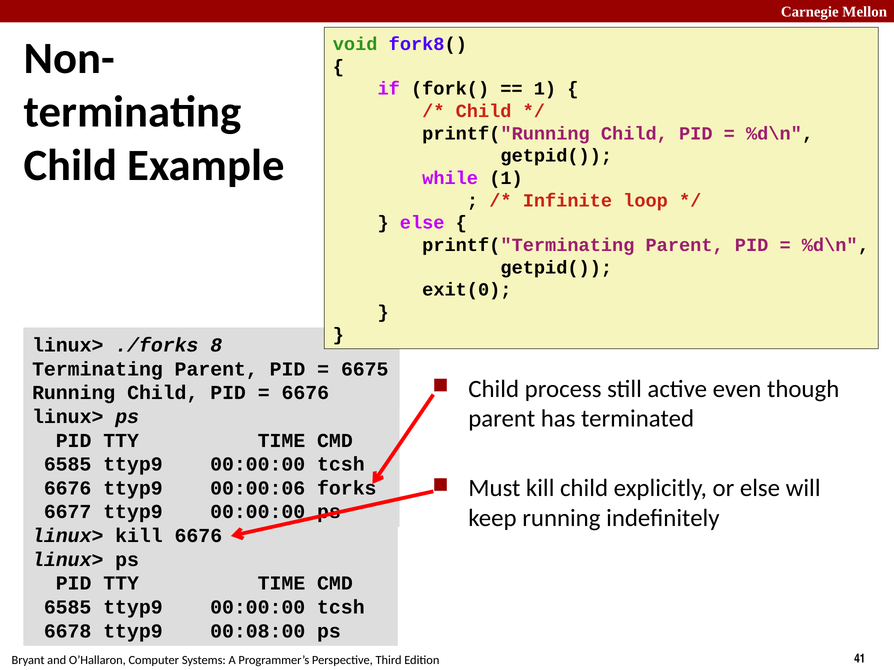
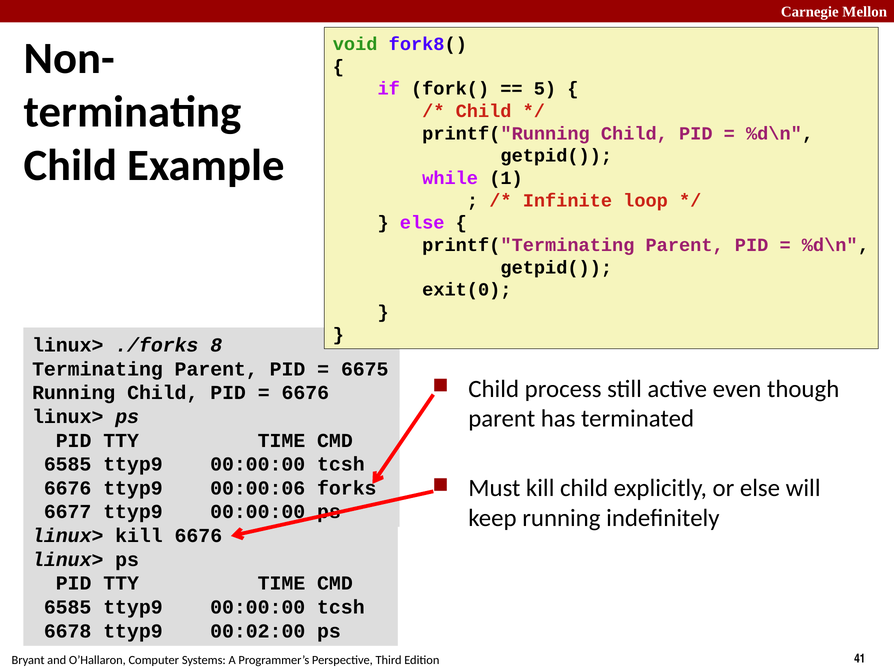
1 at (545, 89): 1 -> 5
00:08:00: 00:08:00 -> 00:02:00
